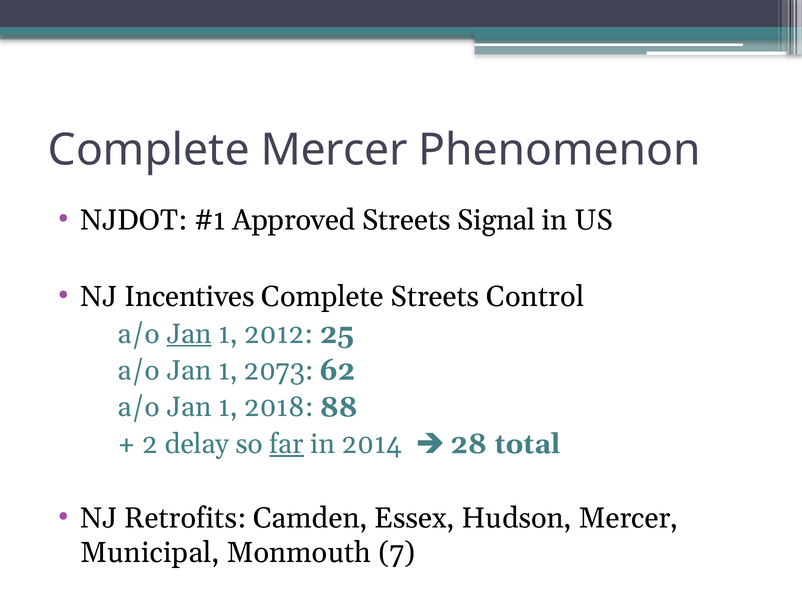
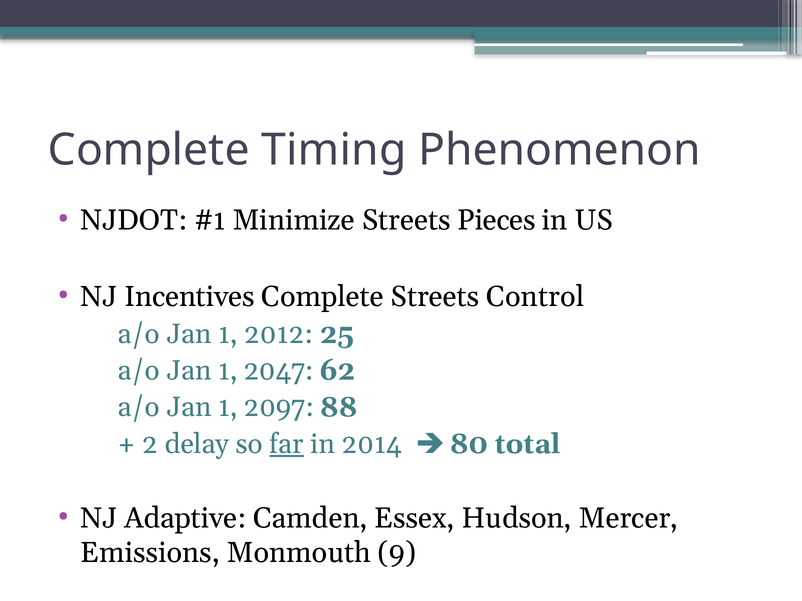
Complete Mercer: Mercer -> Timing
Approved: Approved -> Minimize
Signal: Signal -> Pieces
Jan at (189, 334) underline: present -> none
2073: 2073 -> 2047
2018: 2018 -> 2097
28: 28 -> 80
Retrofits: Retrofits -> Adaptive
Municipal: Municipal -> Emissions
7: 7 -> 9
